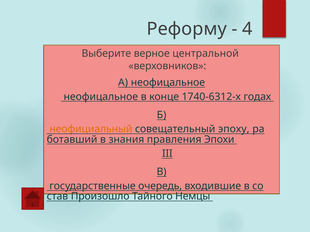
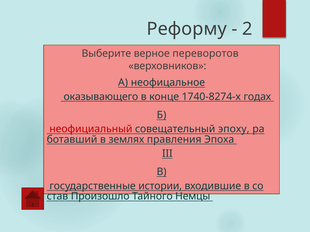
4: 4 -> 2
центральной: центральной -> переворотов
неофицальное at (101, 97): неофицальное -> оказывающего
1740-6312-х: 1740-6312-х -> 1740-8274-х
неофициальный colour: orange -> red
знания: знания -> землях
Эпохи: Эпохи -> Эпоха
очередь: очередь -> истории
